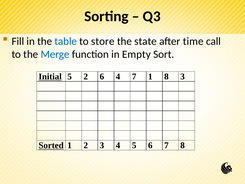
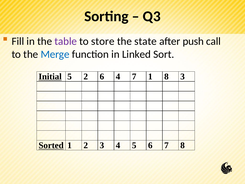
table colour: blue -> purple
time: time -> push
Empty: Empty -> Linked
